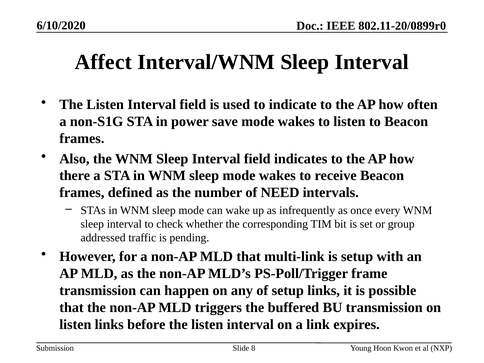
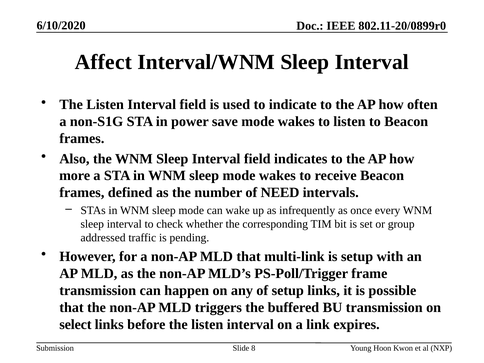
there: there -> more
listen at (75, 324): listen -> select
